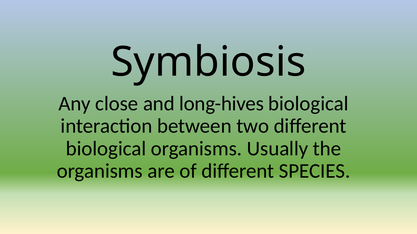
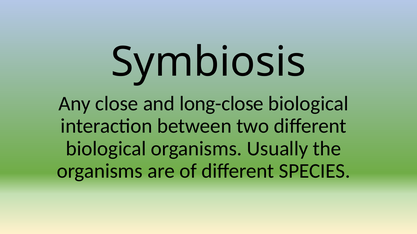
long-hives: long-hives -> long-close
